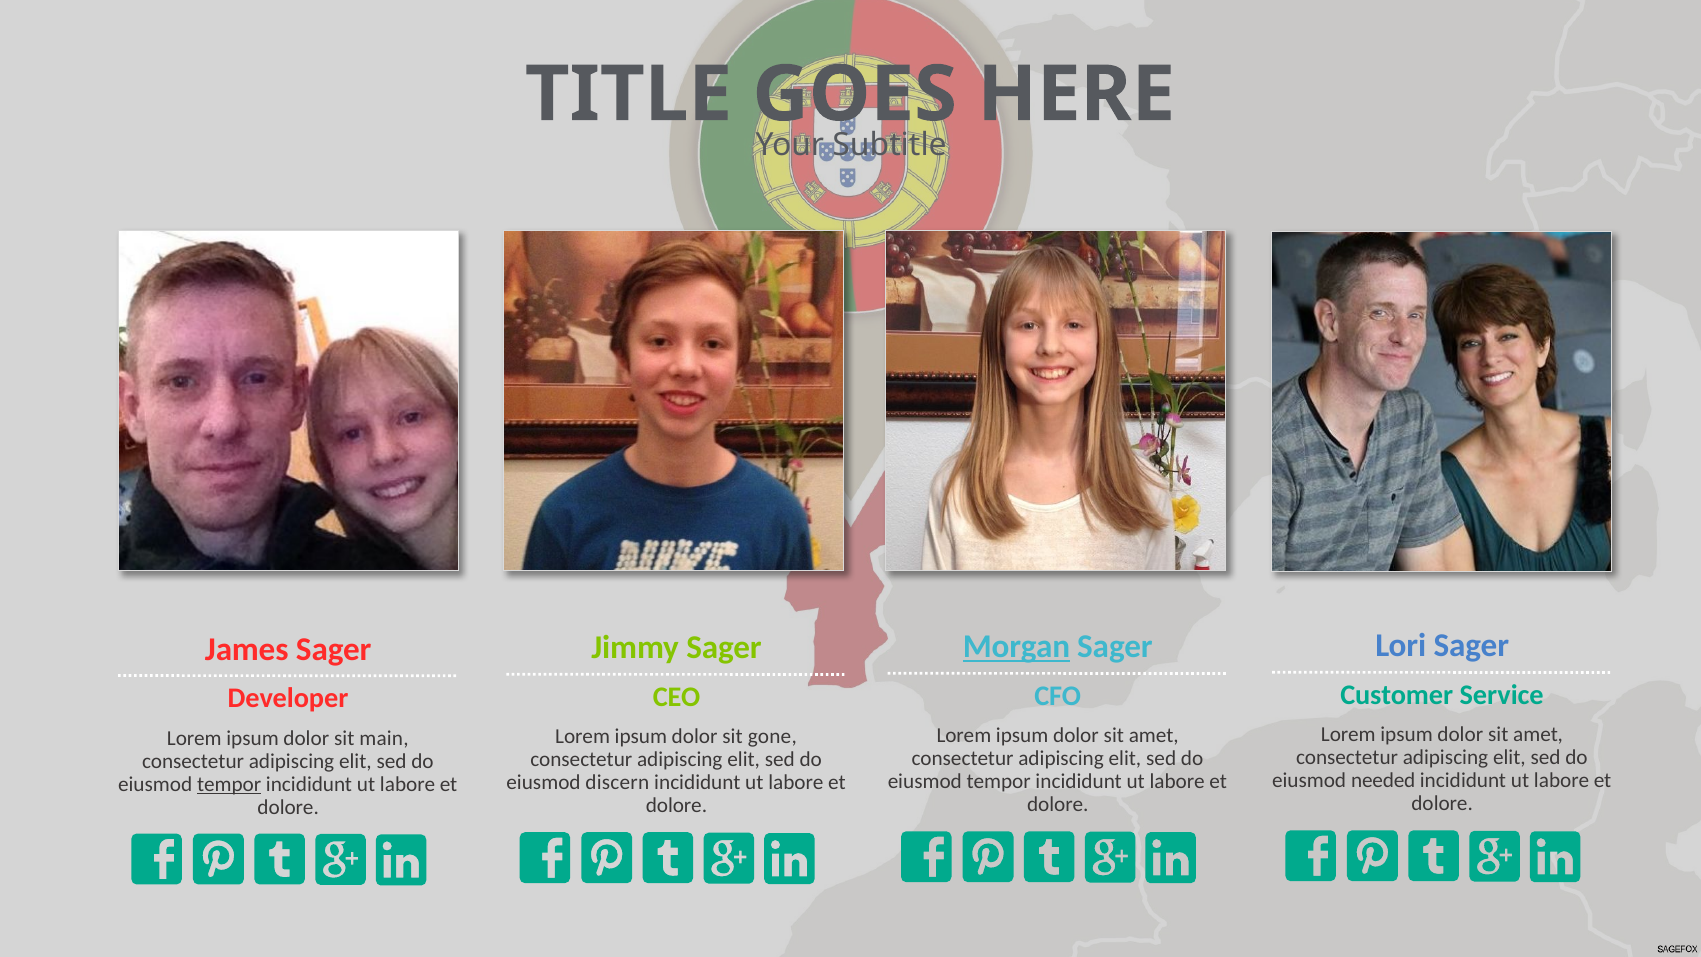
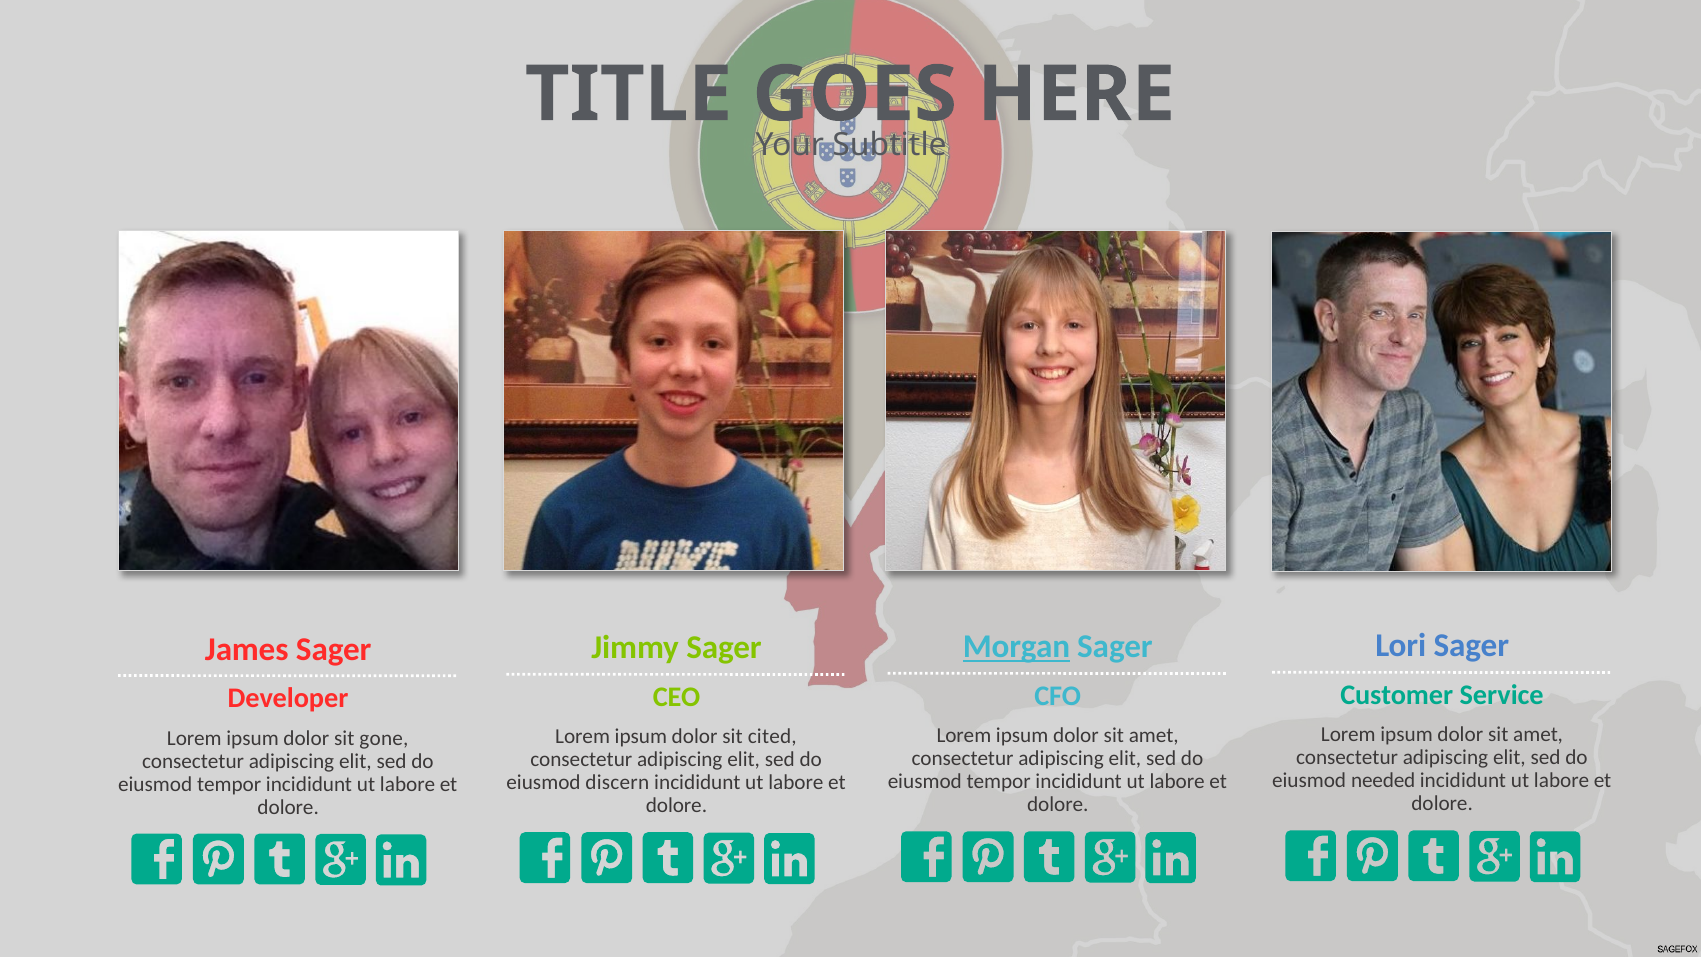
gone: gone -> cited
main: main -> gone
tempor at (229, 784) underline: present -> none
